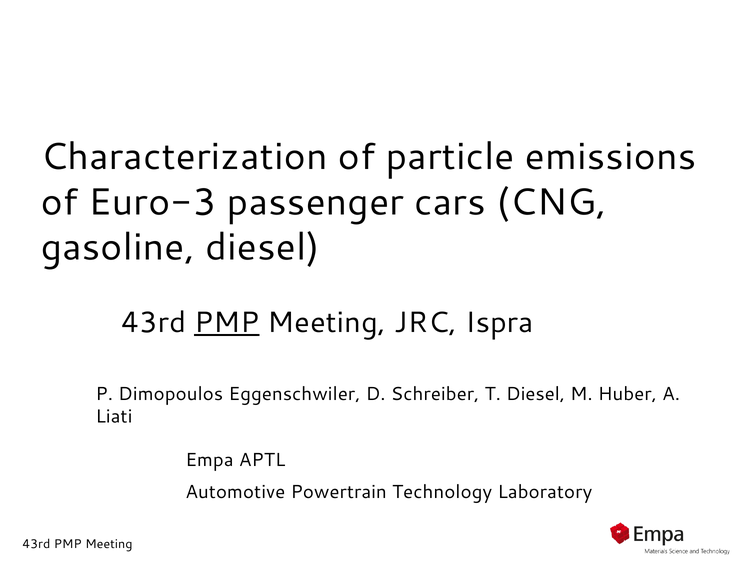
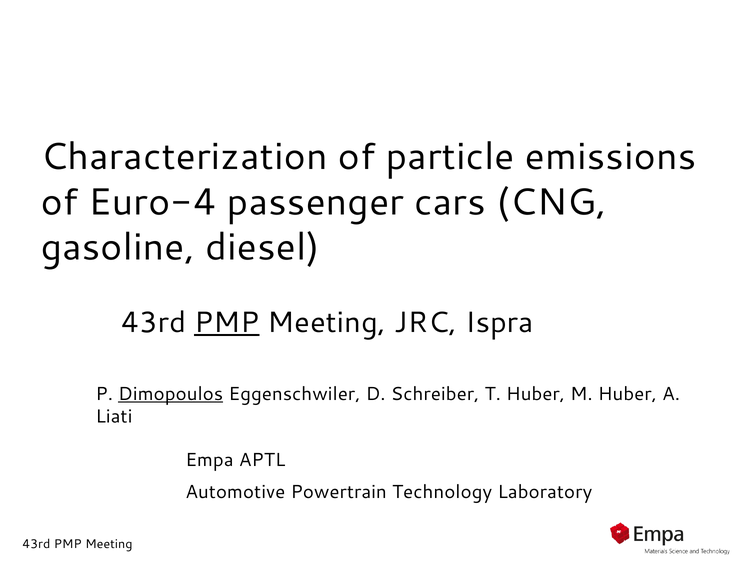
Euro-3: Euro-3 -> Euro-4
Dimopoulos underline: none -> present
T Diesel: Diesel -> Huber
